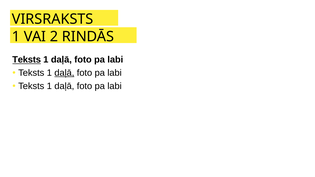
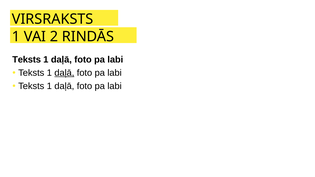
Teksts at (27, 60) underline: present -> none
